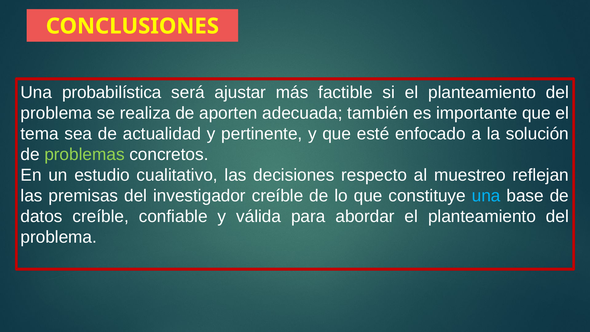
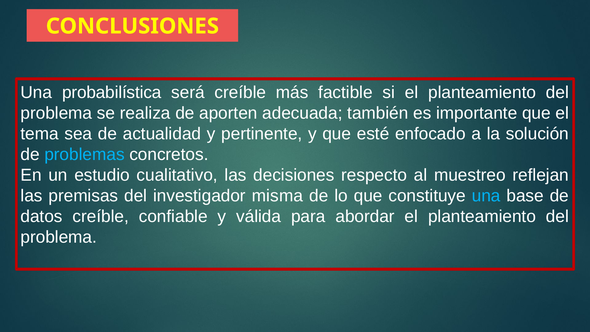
será ajustar: ajustar -> creíble
problemas colour: light green -> light blue
investigador creíble: creíble -> misma
